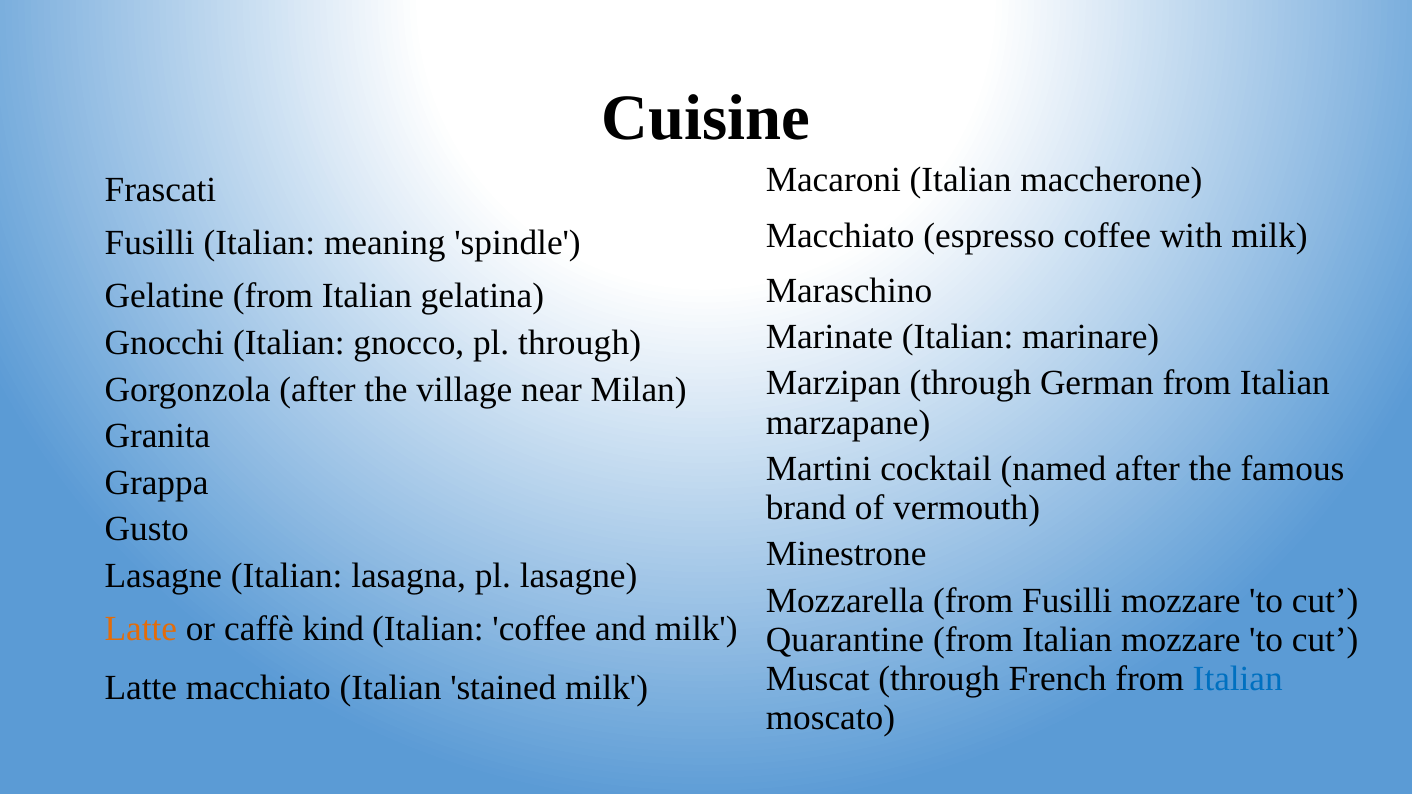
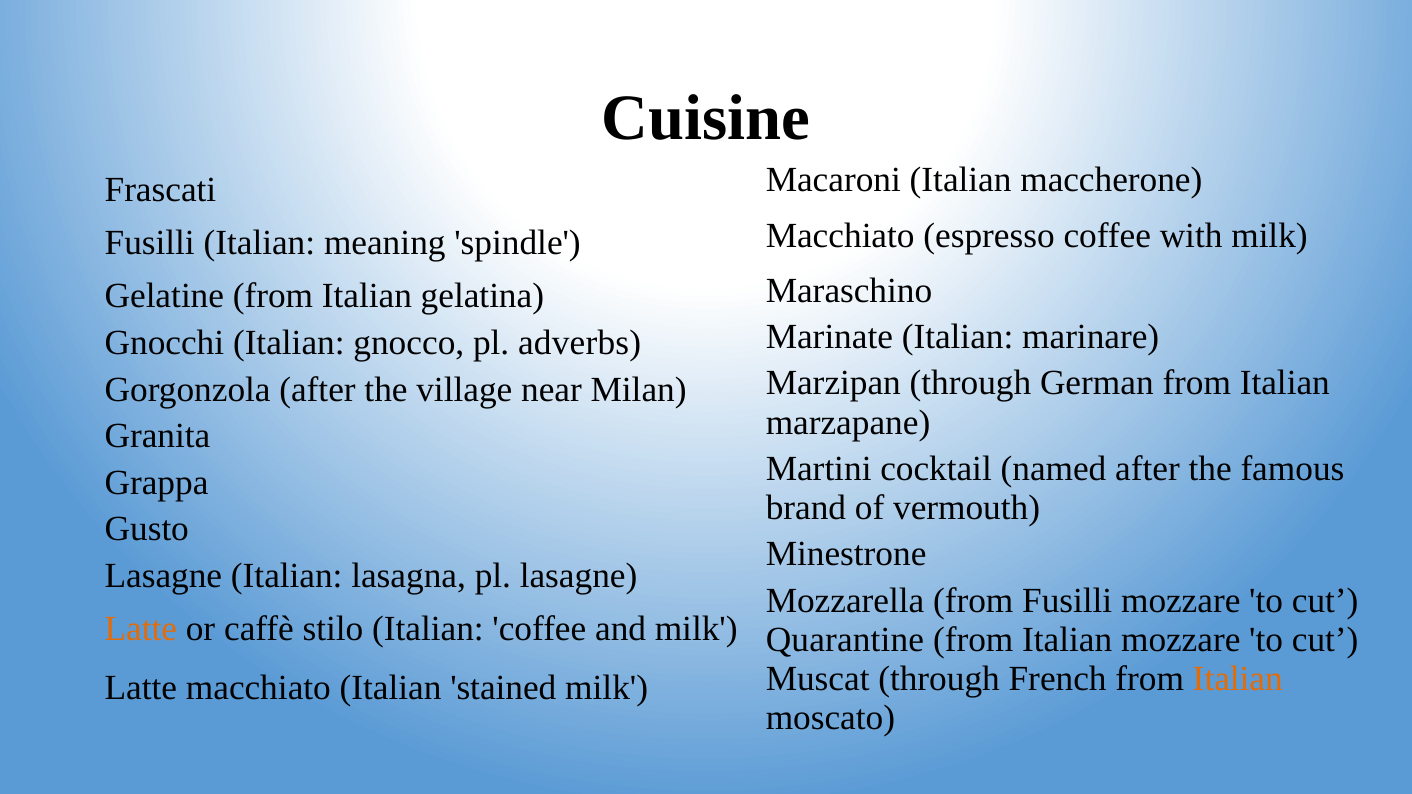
pl through: through -> adverbs
kind: kind -> stilo
Italian at (1238, 679) colour: blue -> orange
